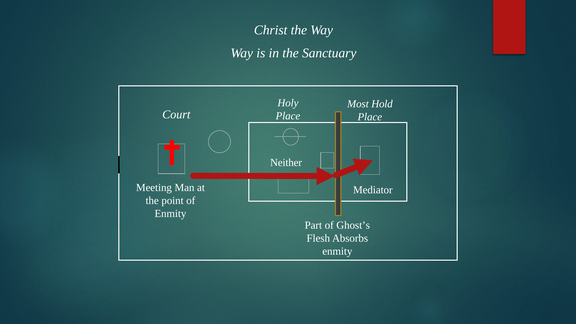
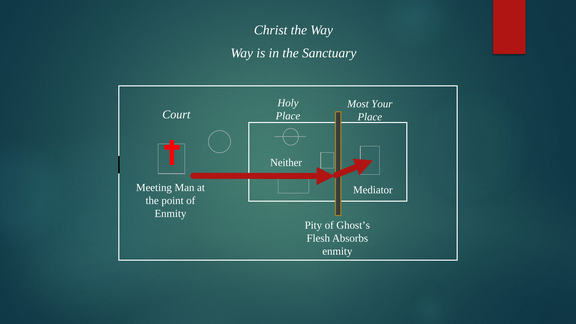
Hold: Hold -> Your
Part: Part -> Pity
